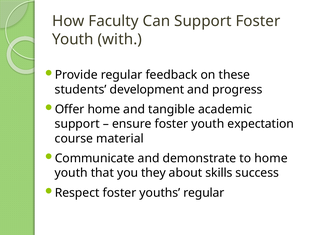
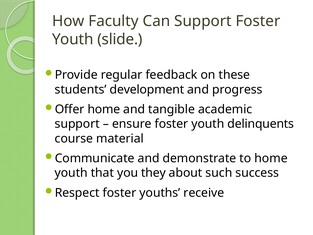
with: with -> slide
expectation: expectation -> delinquents
skills: skills -> such
youths regular: regular -> receive
